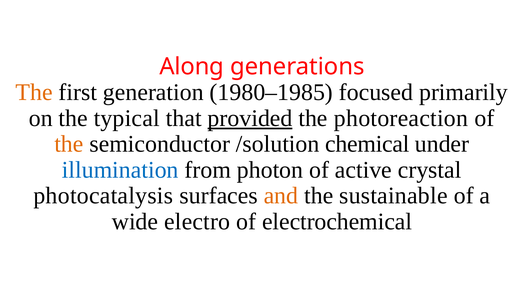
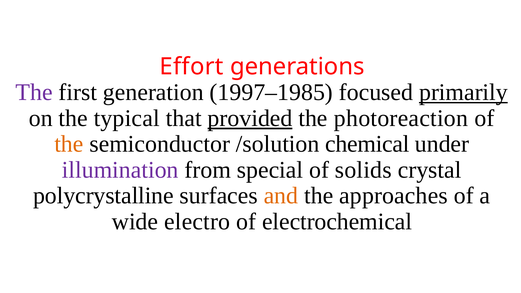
Along: Along -> Effort
The at (34, 92) colour: orange -> purple
1980–1985: 1980–1985 -> 1997–1985
primarily underline: none -> present
illumination colour: blue -> purple
photon: photon -> special
active: active -> solids
photocatalysis: photocatalysis -> polycrystalline
sustainable: sustainable -> approaches
